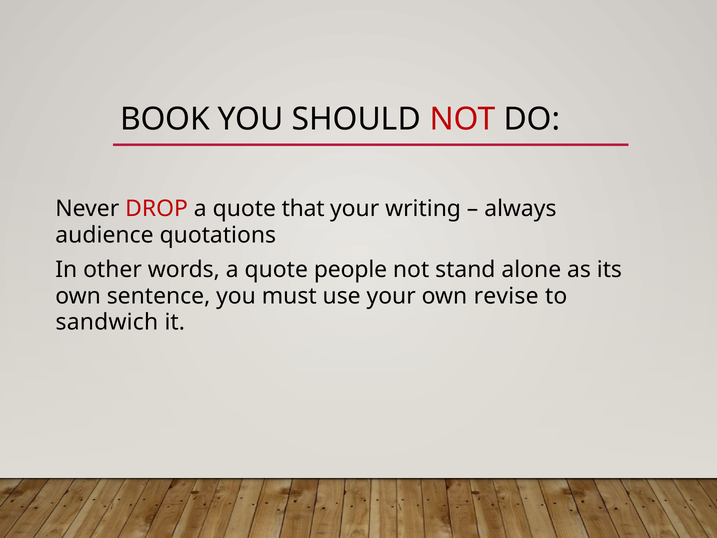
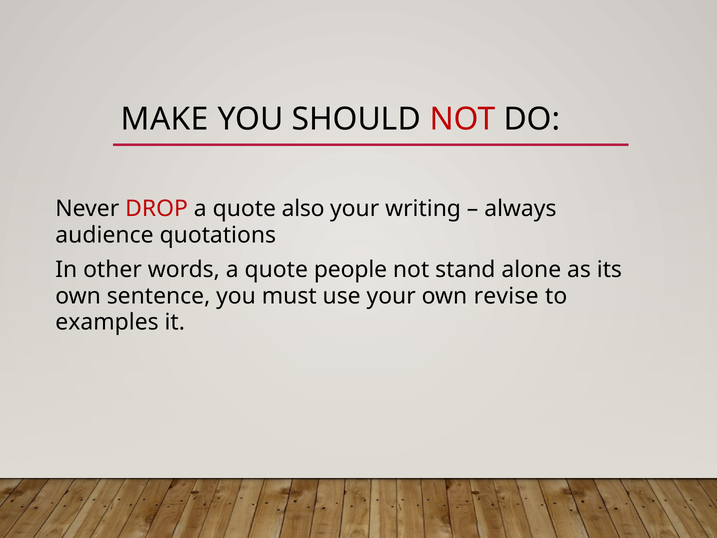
BOOK: BOOK -> MAKE
that: that -> also
sandwich: sandwich -> examples
